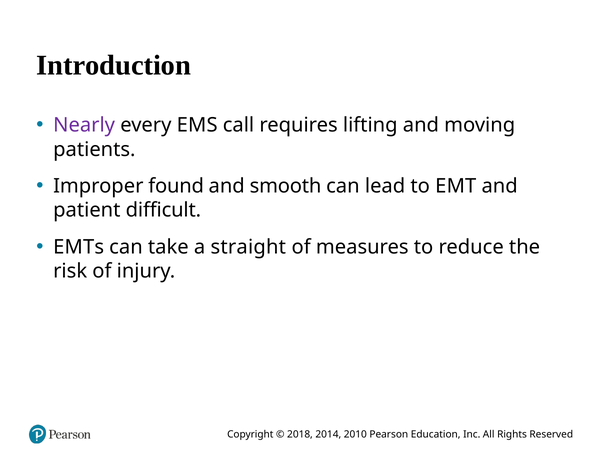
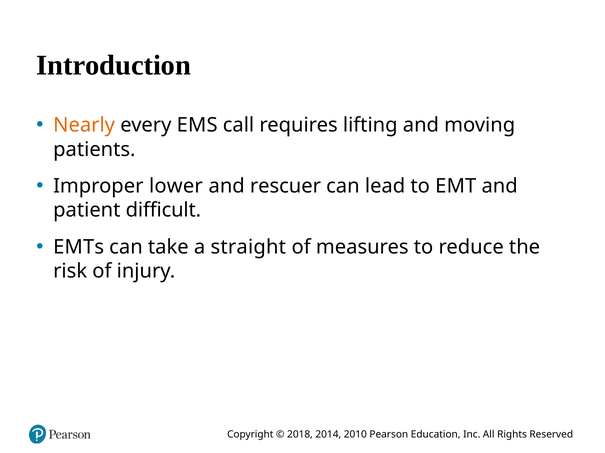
Nearly colour: purple -> orange
found: found -> lower
smooth: smooth -> rescuer
